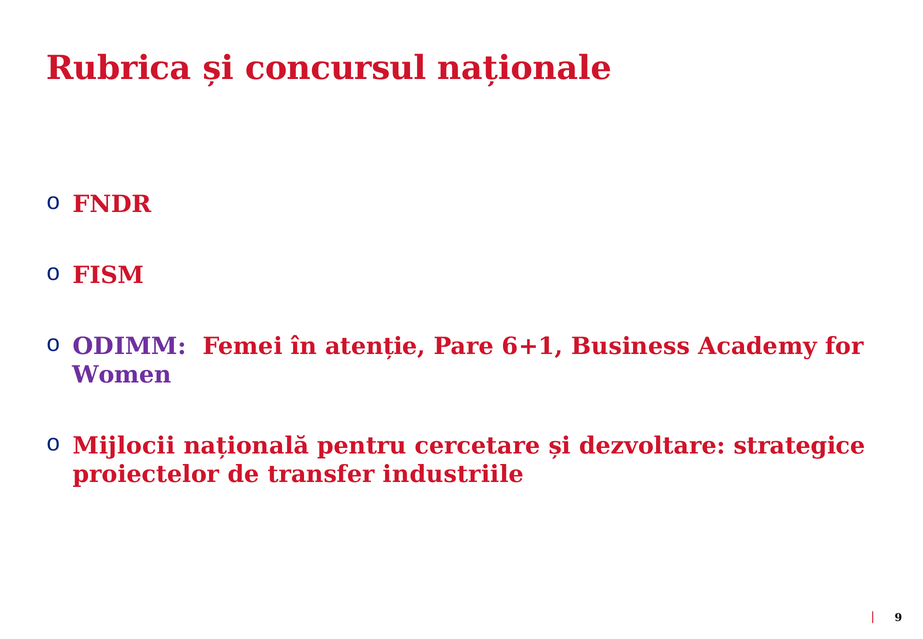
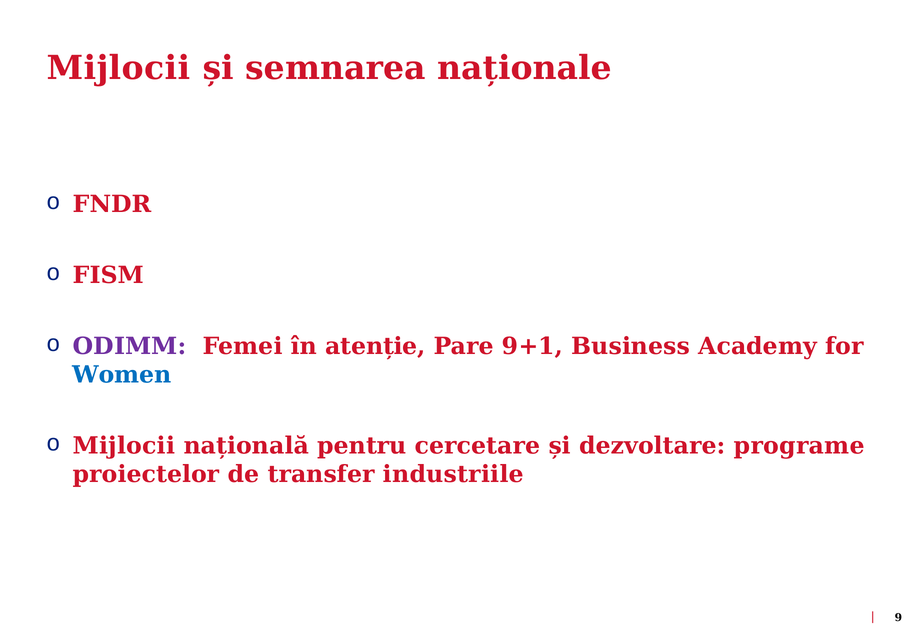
Rubrica at (119, 68): Rubrica -> Mijlocii
concursul: concursul -> semnarea
6+1: 6+1 -> 9+1
Women colour: purple -> blue
strategice: strategice -> programe
